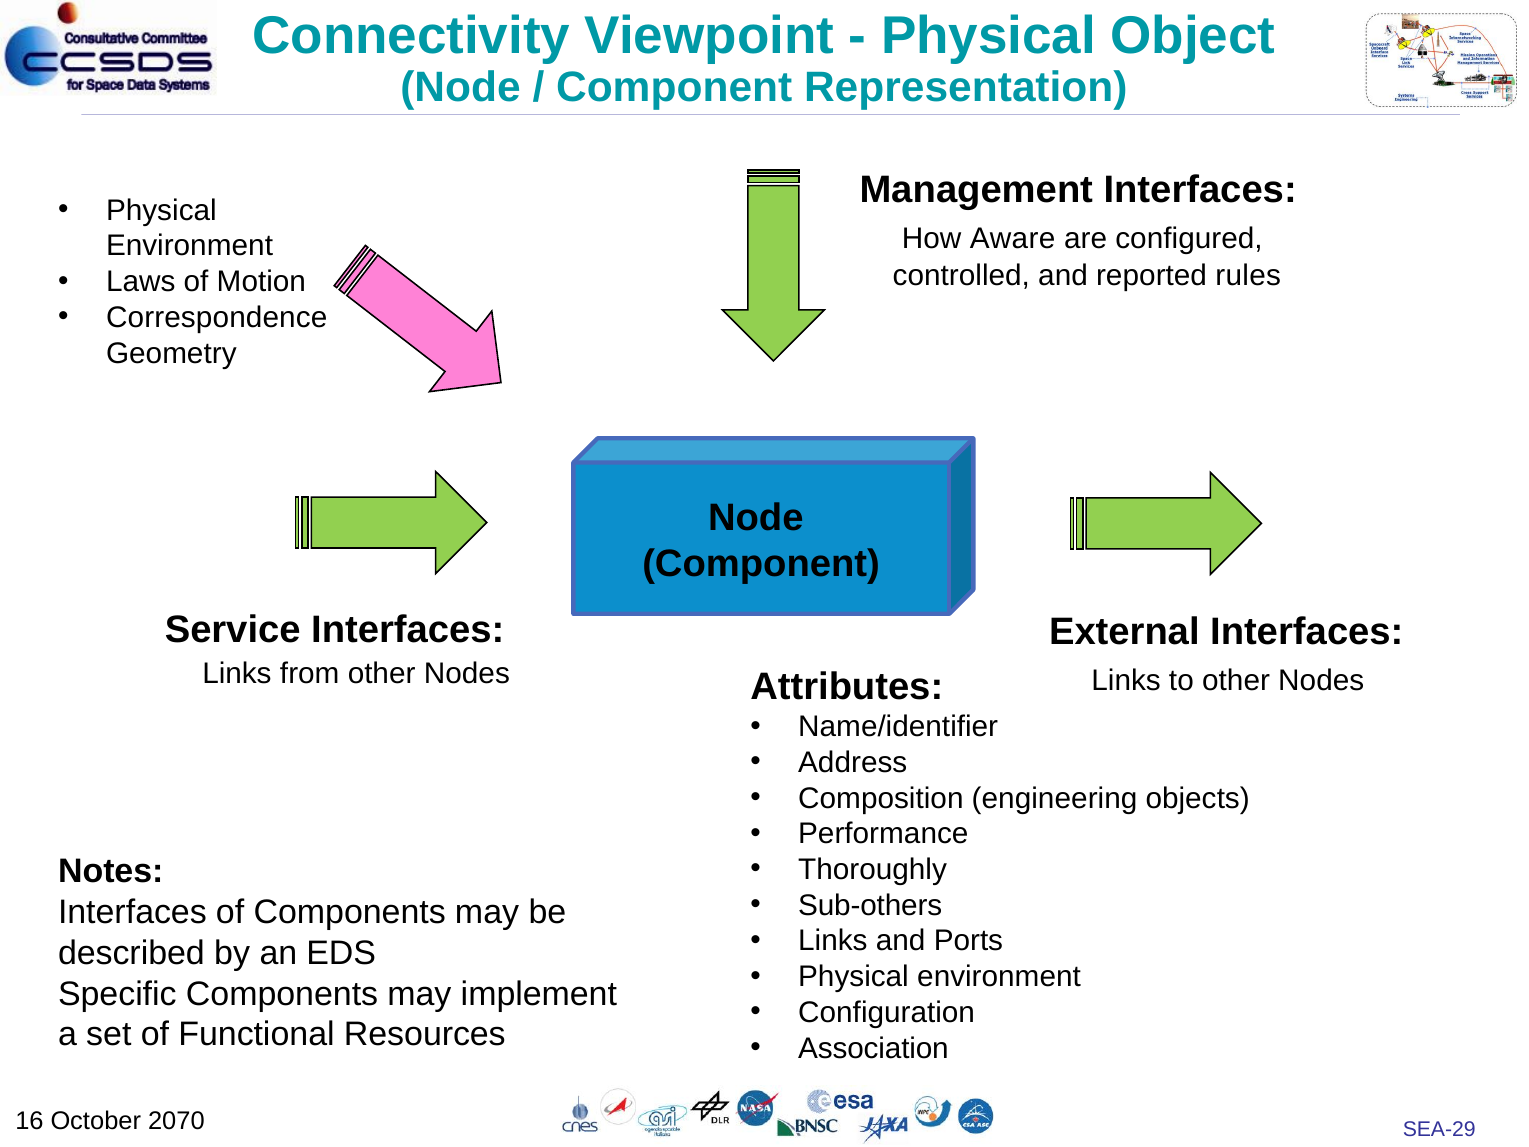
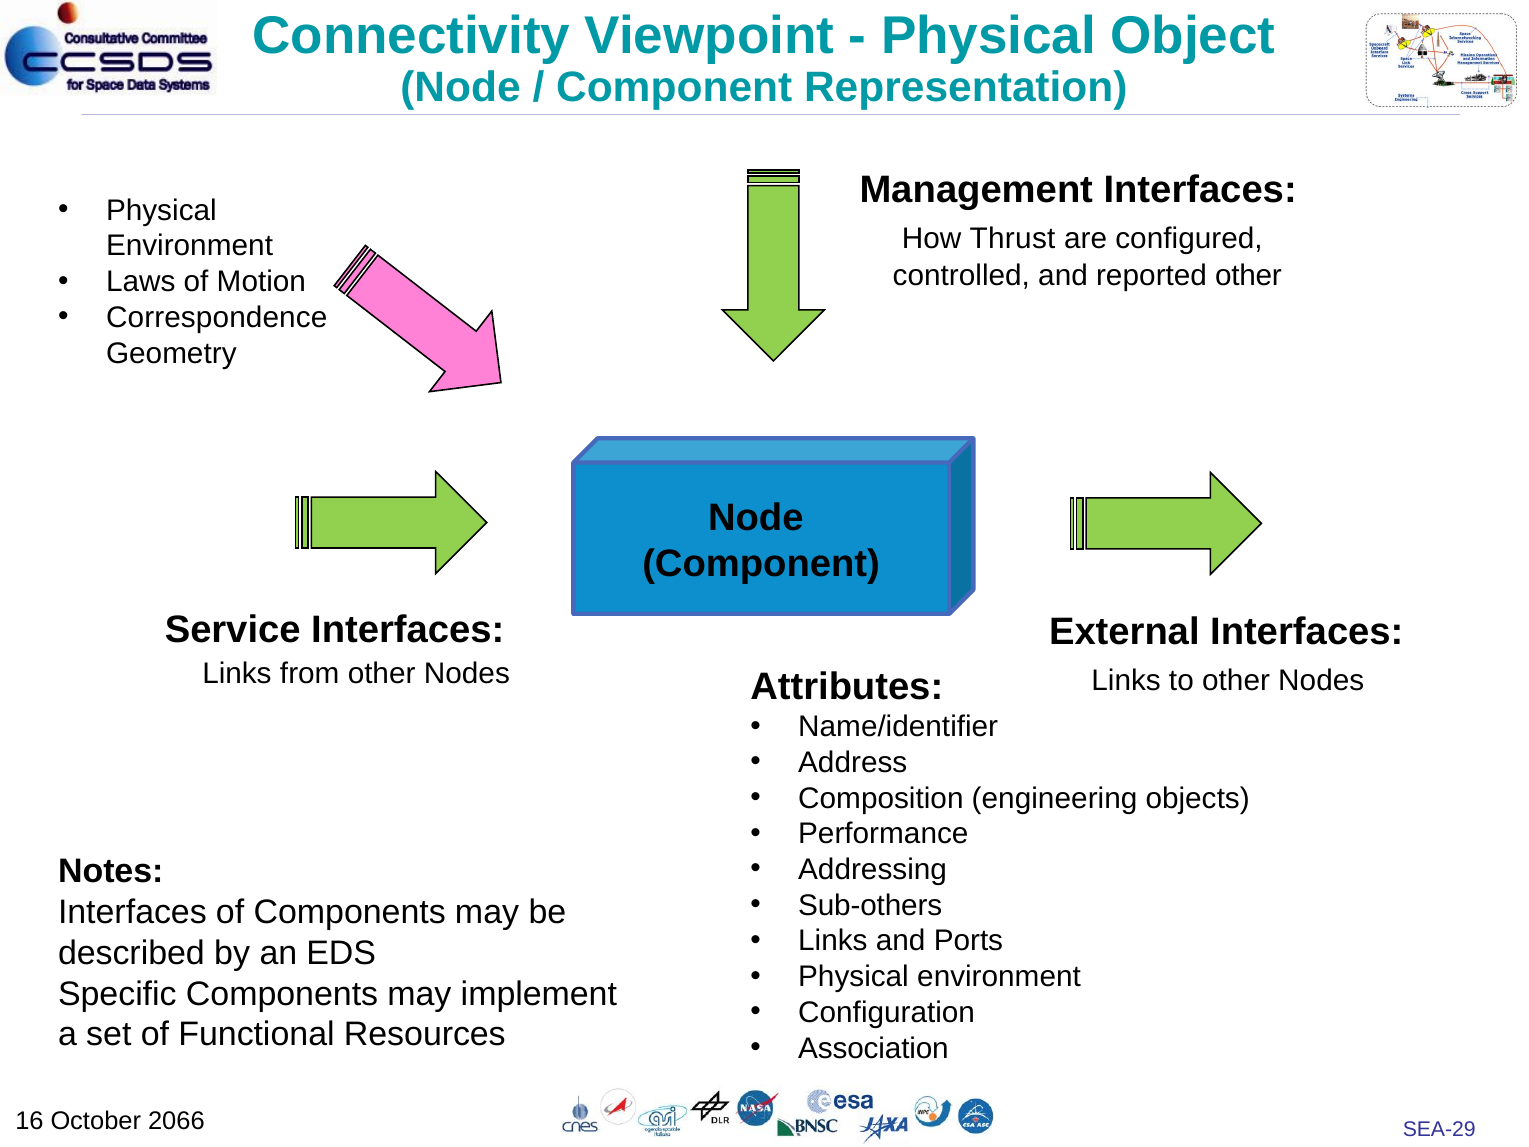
Aware: Aware -> Thrust
reported rules: rules -> other
Thoroughly: Thoroughly -> Addressing
2070: 2070 -> 2066
